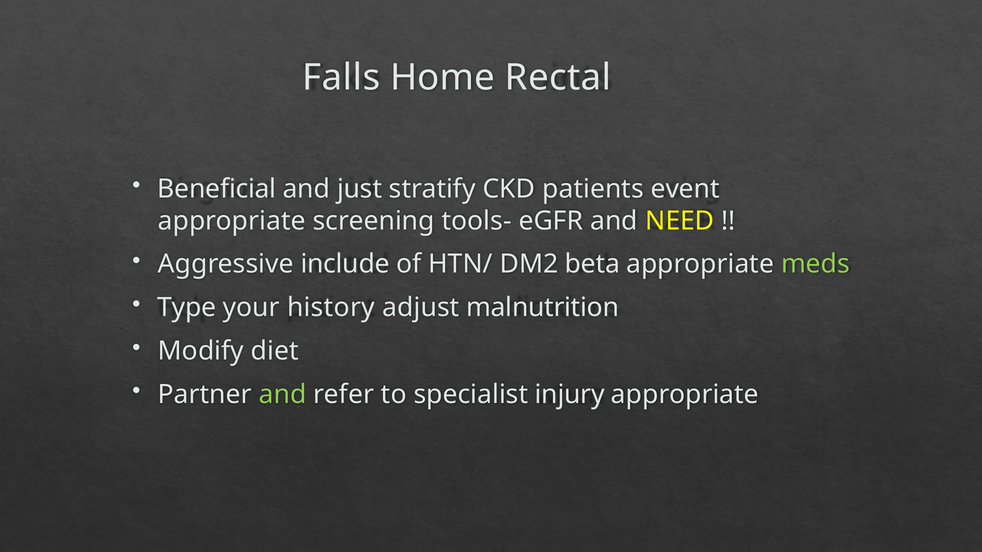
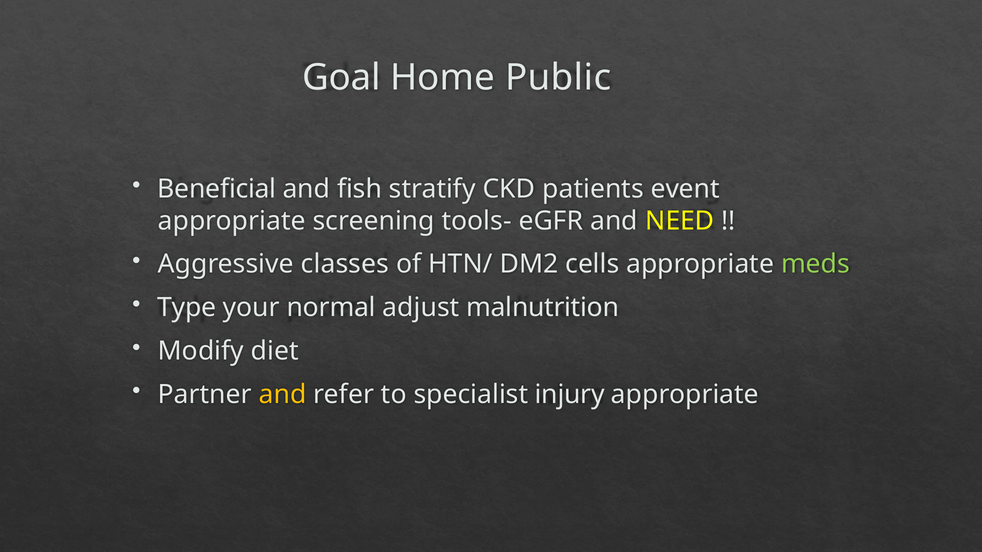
Falls: Falls -> Goal
Rectal: Rectal -> Public
just: just -> fish
include: include -> classes
beta: beta -> cells
history: history -> normal
and at (283, 395) colour: light green -> yellow
